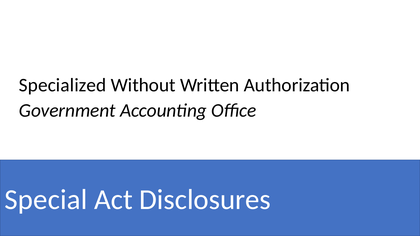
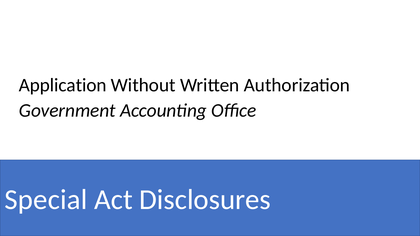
Specialized: Specialized -> Application
